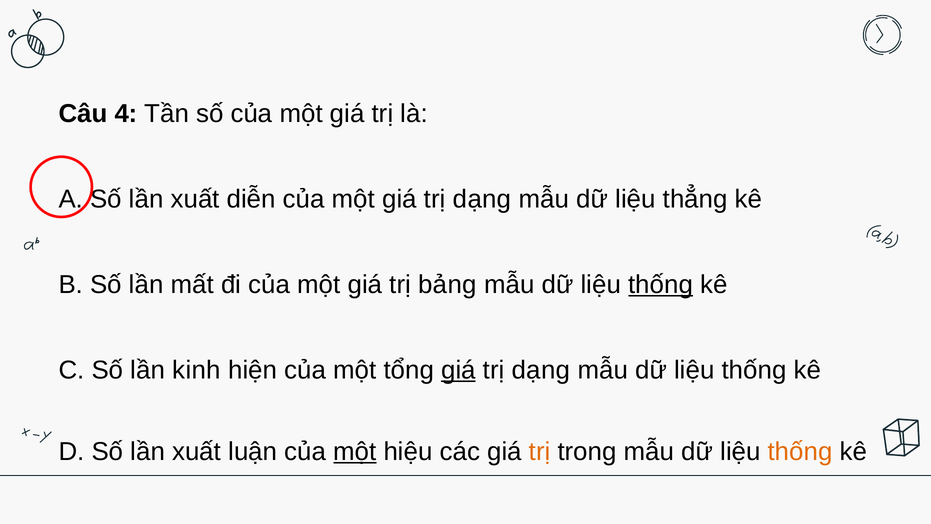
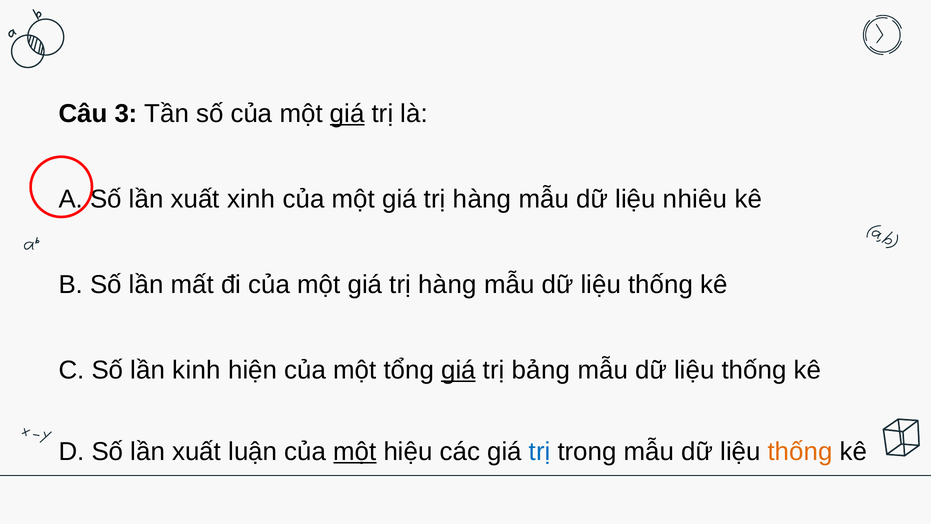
4: 4 -> 3
giá at (347, 114) underline: none -> present
diễn: diễn -> xinh
dạng at (482, 199): dạng -> hàng
thẳng: thẳng -> nhiêu
bảng at (447, 284): bảng -> hàng
thống at (661, 284) underline: present -> none
dạng at (541, 370): dạng -> bảng
trị at (540, 451) colour: orange -> blue
